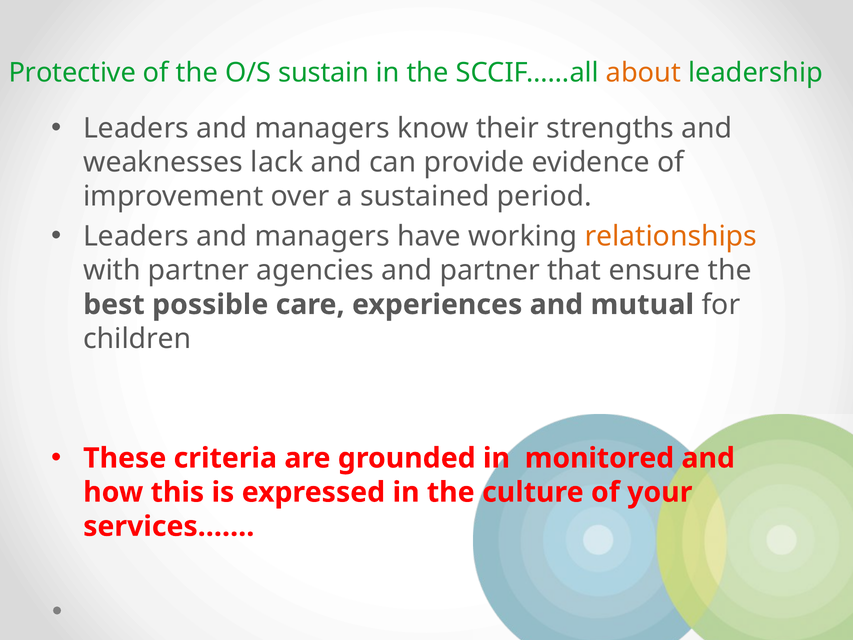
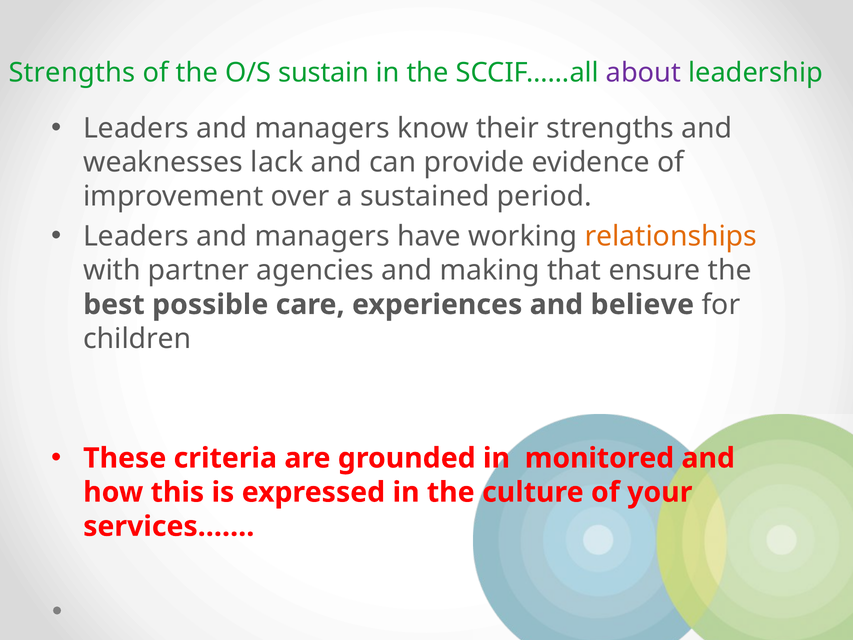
Protective at (72, 73): Protective -> Strengths
about colour: orange -> purple
and partner: partner -> making
mutual: mutual -> believe
